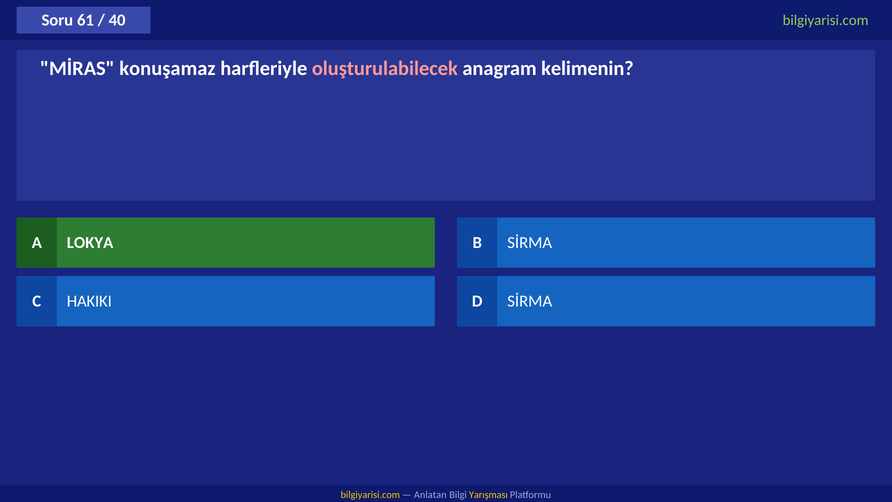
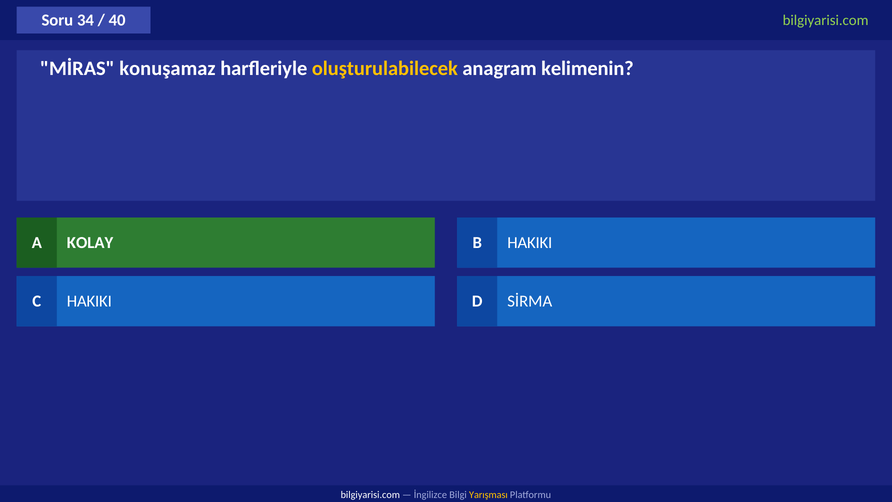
61: 61 -> 34
oluşturulabilecek colour: pink -> yellow
LOKYA: LOKYA -> KOLAY
B SİRMA: SİRMA -> HAKIKI
bilgiyarisi.com at (370, 495) colour: yellow -> white
Anlatan: Anlatan -> İngilizce
